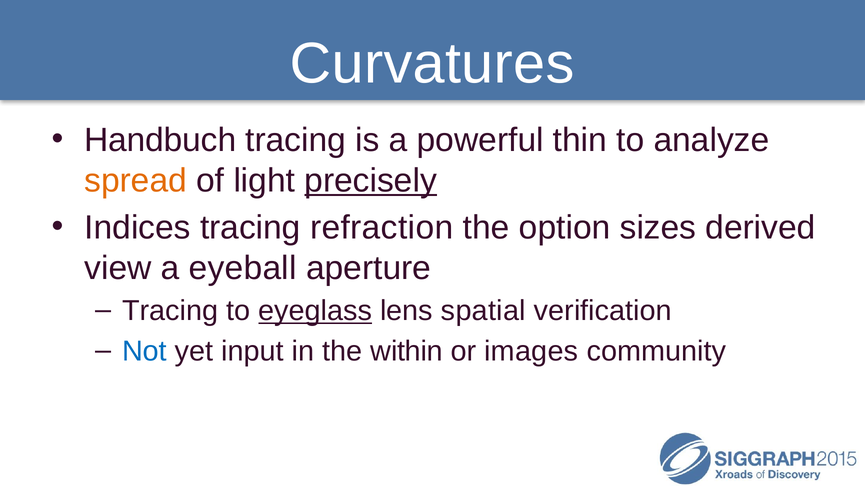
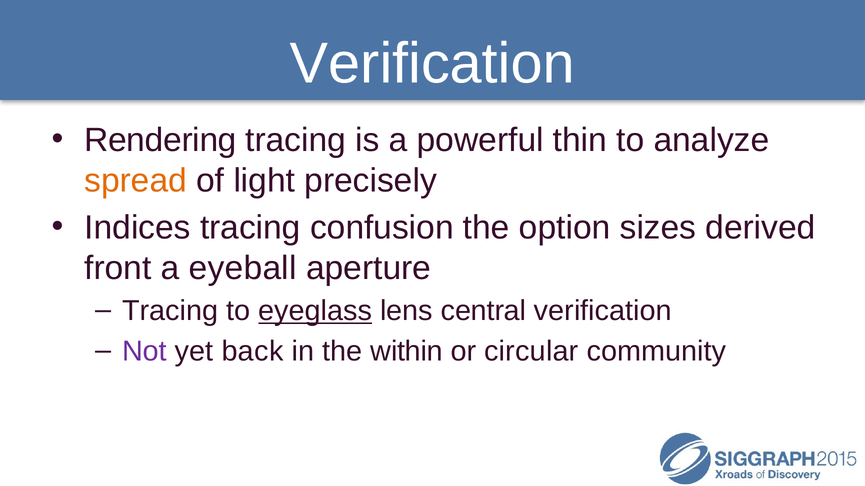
Curvatures at (432, 64): Curvatures -> Verification
Handbuch: Handbuch -> Rendering
precisely underline: present -> none
refraction: refraction -> confusion
view: view -> front
spatial: spatial -> central
Not colour: blue -> purple
input: input -> back
images: images -> circular
